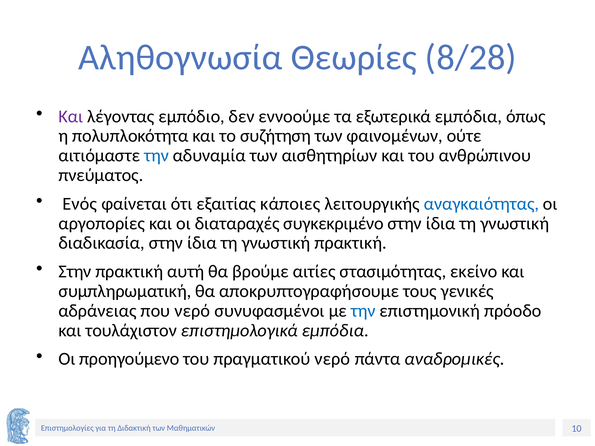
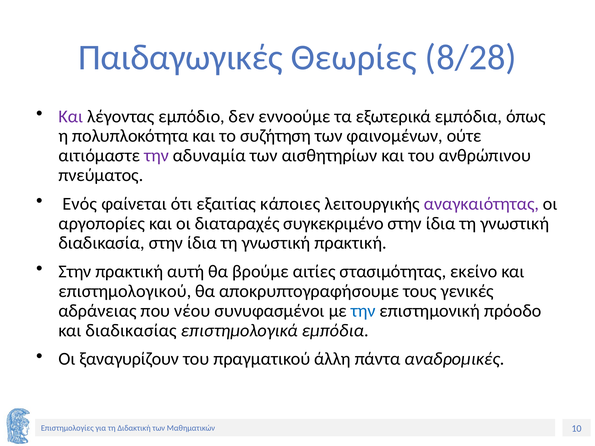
Αληθογνωσία: Αληθογνωσία -> Παιδαγωγικές
την at (157, 156) colour: blue -> purple
αναγκαιότητας colour: blue -> purple
συμπληρωματική: συμπληρωματική -> επιστημολογικού
που νερό: νερό -> νέου
τουλάχιστον: τουλάχιστον -> διαδικασίας
προηγούμενο: προηγούμενο -> ξαναγυρίζουν
πραγματικού νερό: νερό -> άλλη
